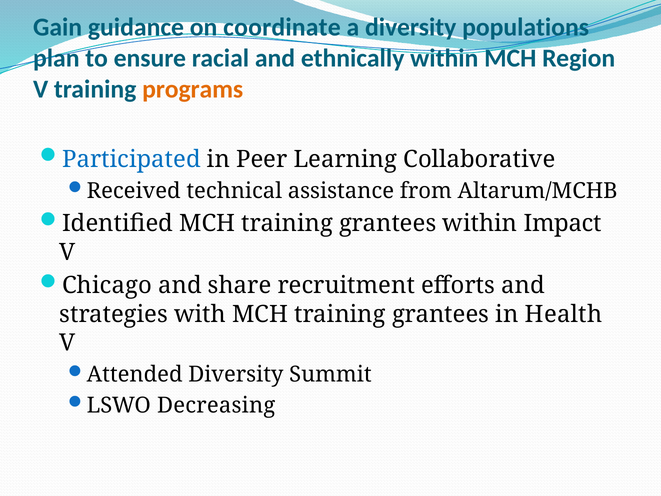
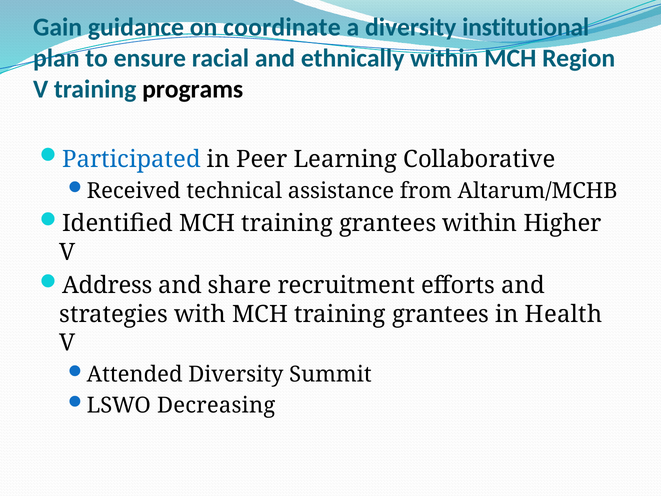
populations: populations -> institutional
programs colour: orange -> black
Impact: Impact -> Higher
Chicago: Chicago -> Address
